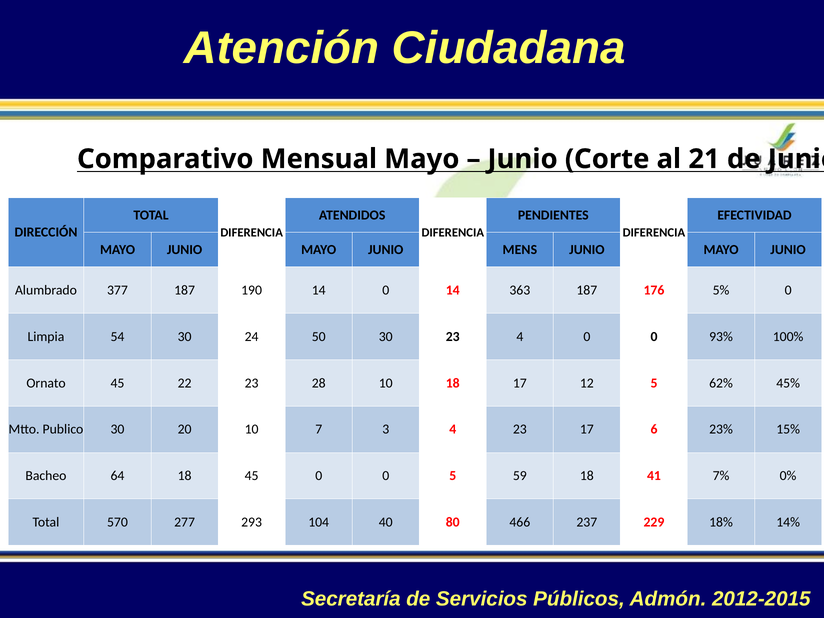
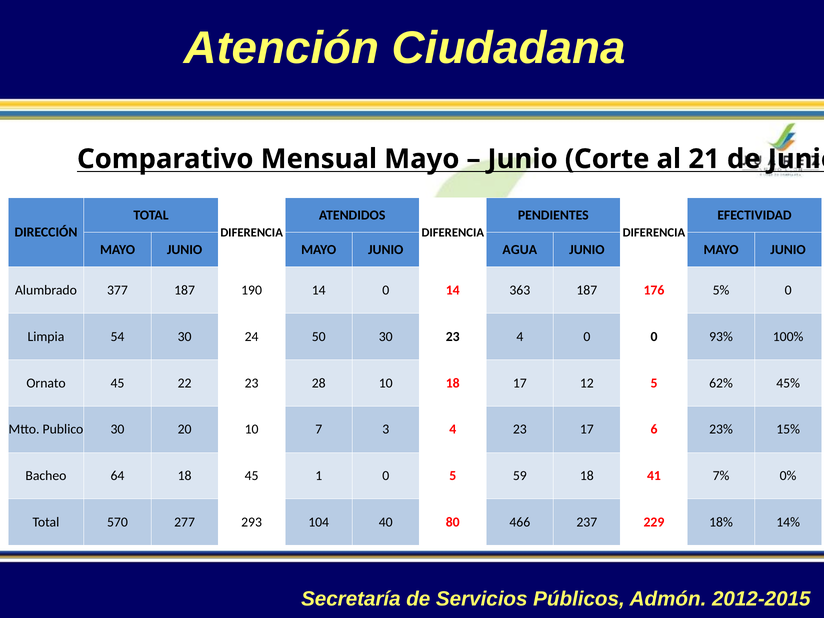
MENS: MENS -> AGUA
45 0: 0 -> 1
